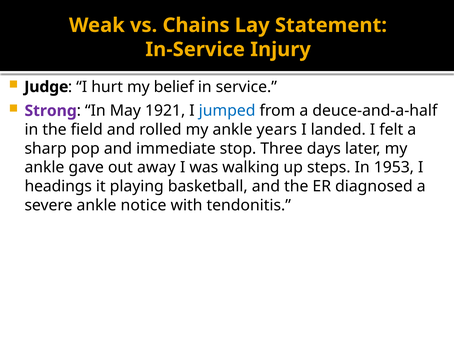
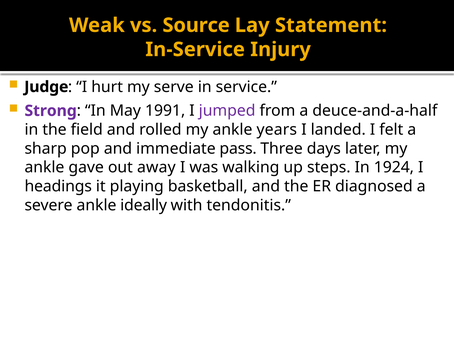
Chains: Chains -> Source
belief: belief -> serve
1921: 1921 -> 1991
jumped colour: blue -> purple
stop: stop -> pass
1953: 1953 -> 1924
notice: notice -> ideally
